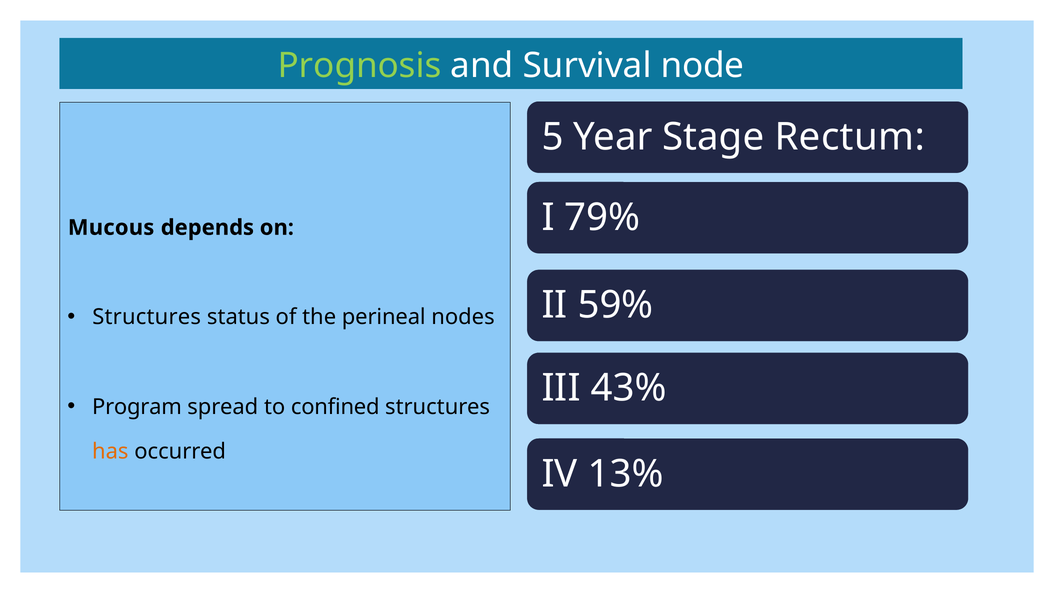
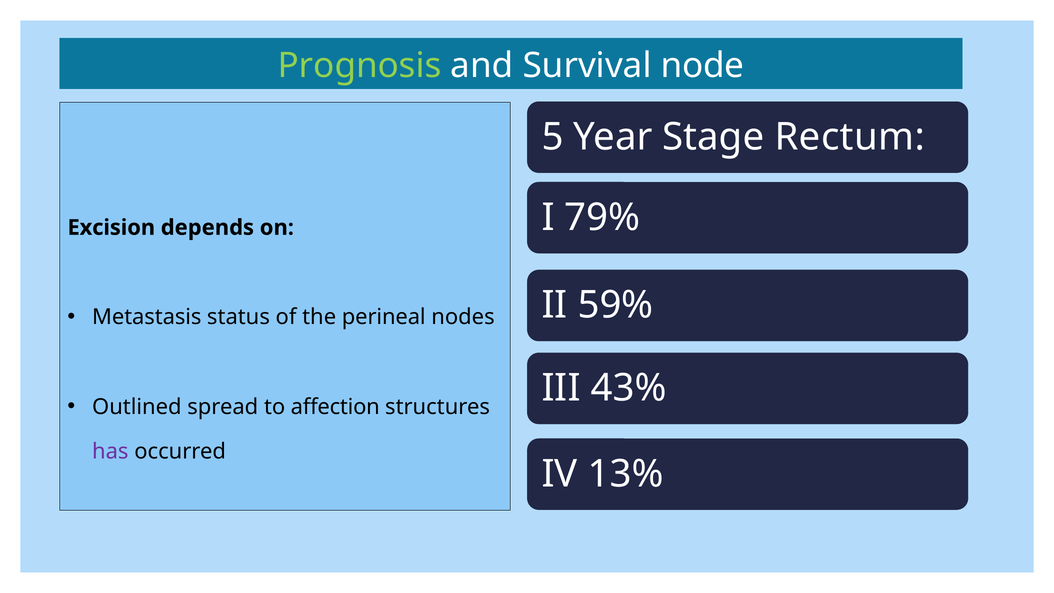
Mucous: Mucous -> Excision
Structures at (147, 317): Structures -> Metastasis
Program: Program -> Outlined
confined: confined -> affection
has colour: orange -> purple
